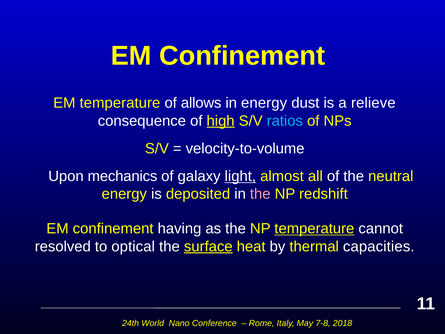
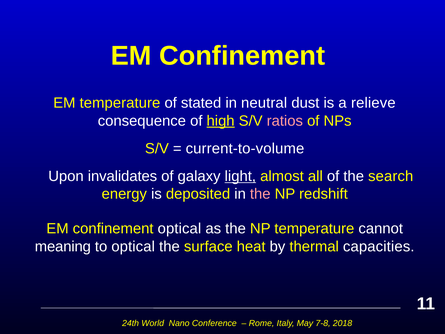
allows: allows -> stated
in energy: energy -> neutral
ratios colour: light blue -> pink
velocity-to-volume: velocity-to-volume -> current-to-volume
mechanics: mechanics -> invalidates
neutral: neutral -> search
confinement having: having -> optical
temperature at (314, 228) underline: present -> none
resolved: resolved -> meaning
surface underline: present -> none
